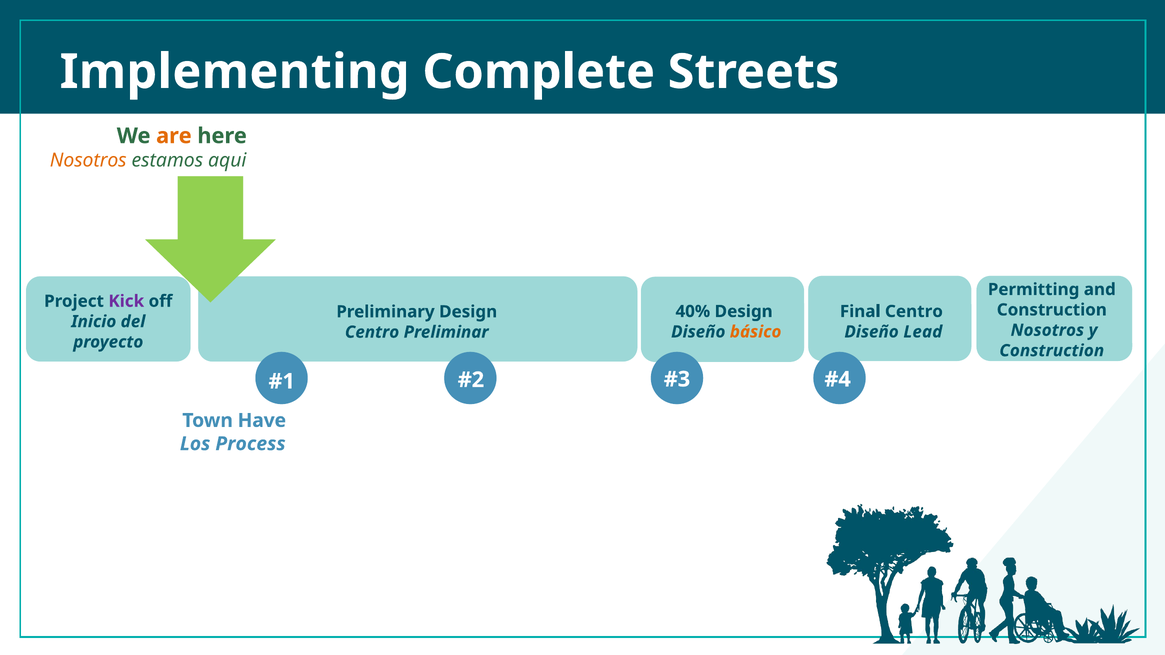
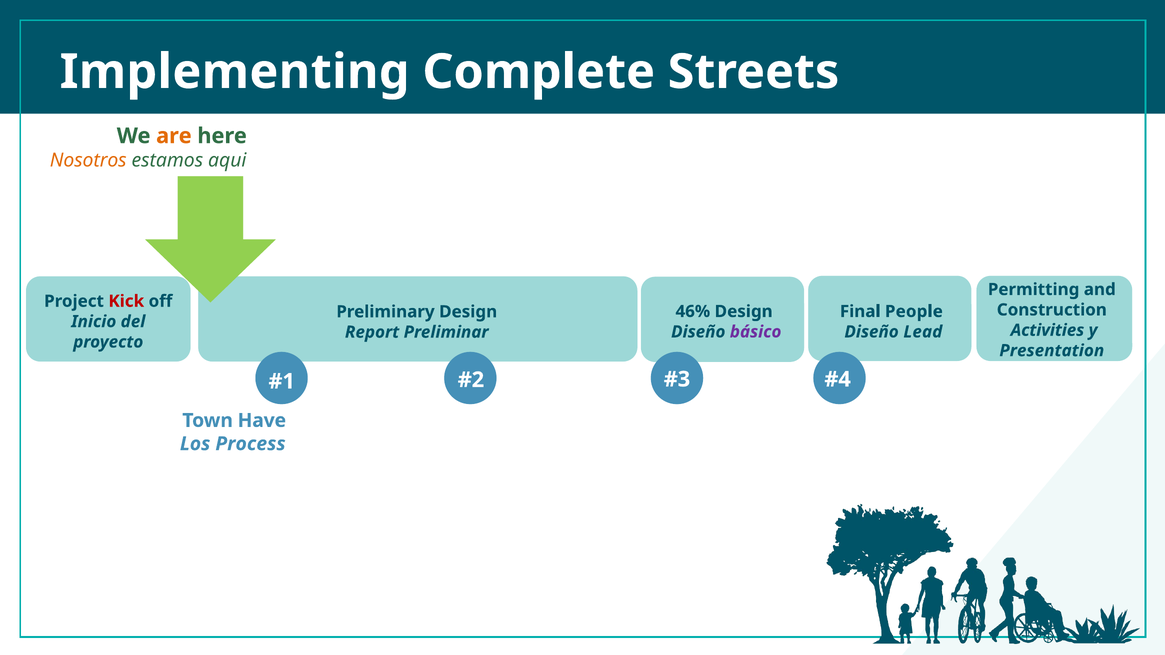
Kick colour: purple -> red
40%: 40% -> 46%
Final Centro: Centro -> People
Nosotros at (1047, 330): Nosotros -> Activities
básico colour: orange -> purple
Centro at (372, 332): Centro -> Report
Construction at (1052, 351): Construction -> Presentation
